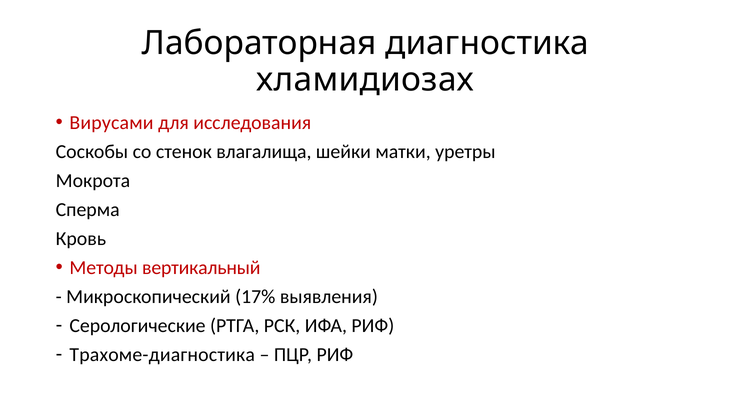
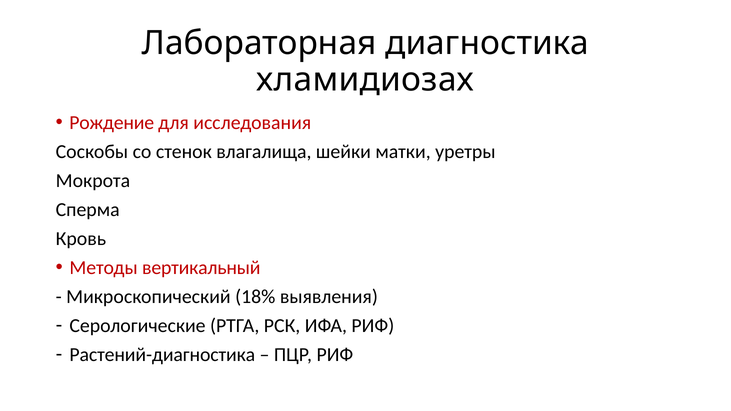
Вирусами: Вирусами -> Рождение
17%: 17% -> 18%
Трахоме-диагностика: Трахоме-диагностика -> Растений-диагностика
